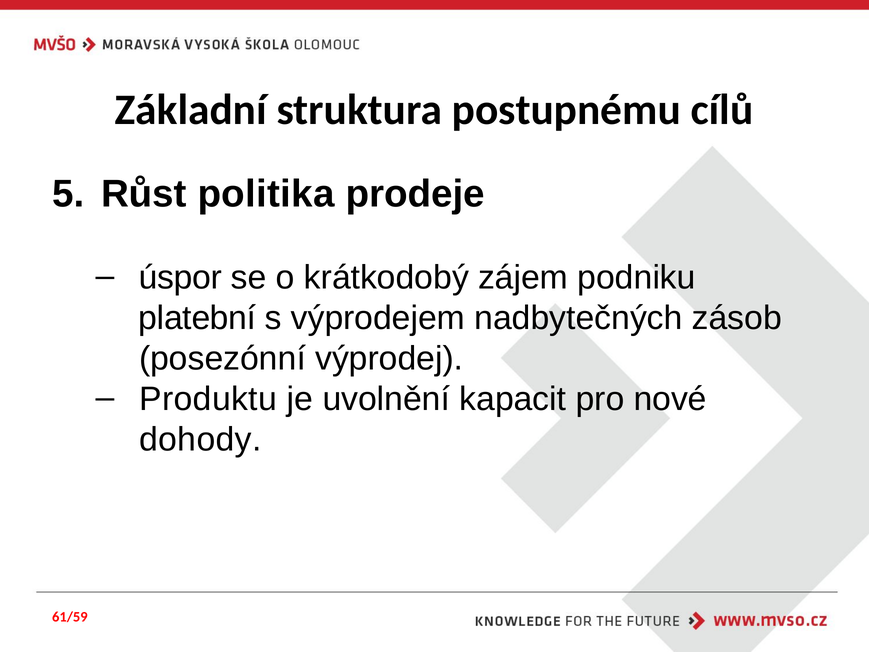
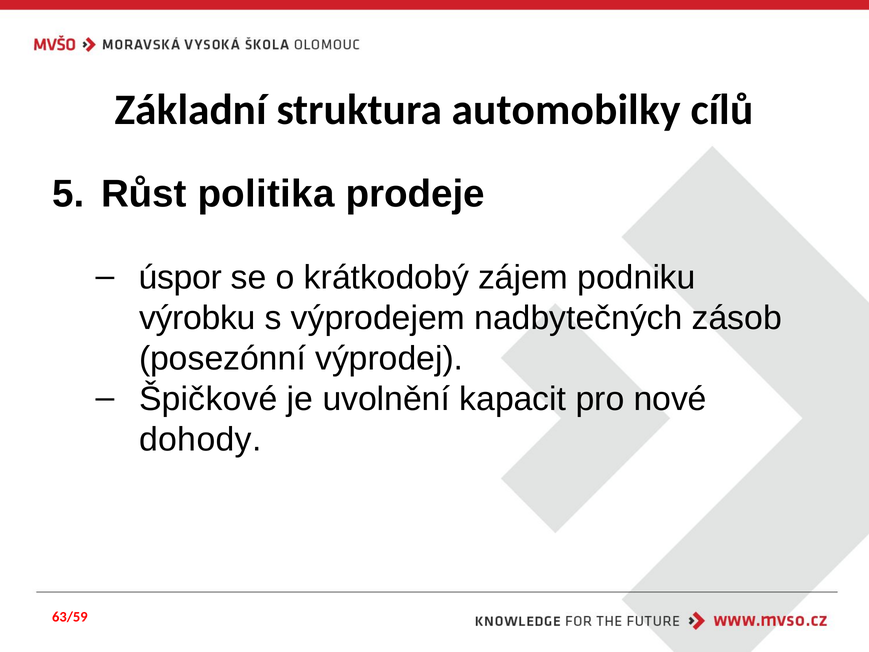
postupnému: postupnému -> automobilky
platební: platební -> výrobku
Produktu: Produktu -> Špičkové
61/59: 61/59 -> 63/59
